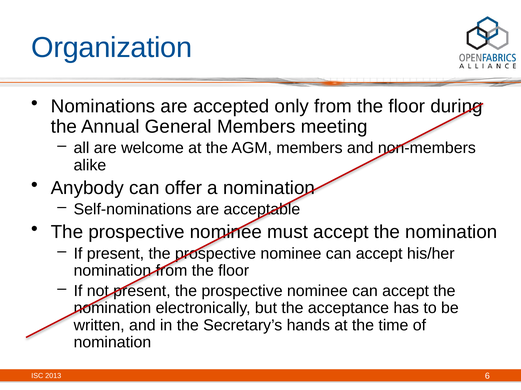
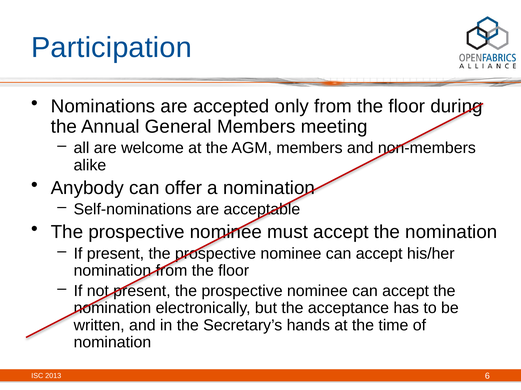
Organization: Organization -> Participation
